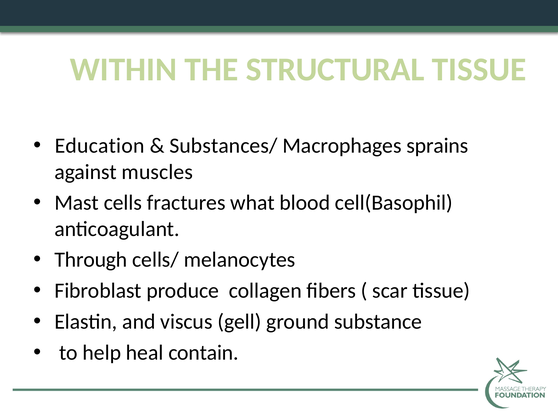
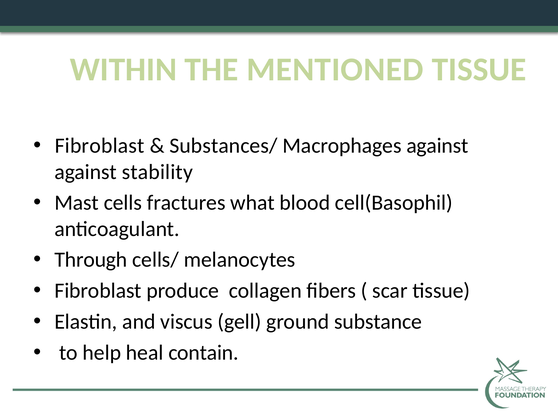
STRUCTURAL: STRUCTURAL -> MENTIONED
Education at (100, 146): Education -> Fibroblast
Macrophages sprains: sprains -> against
muscles: muscles -> stability
